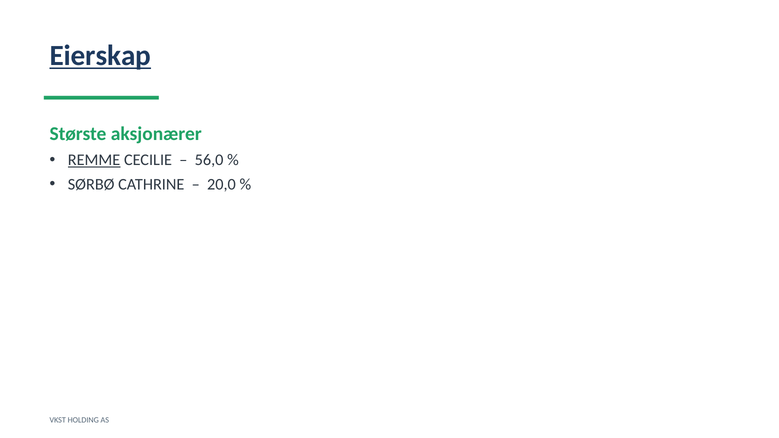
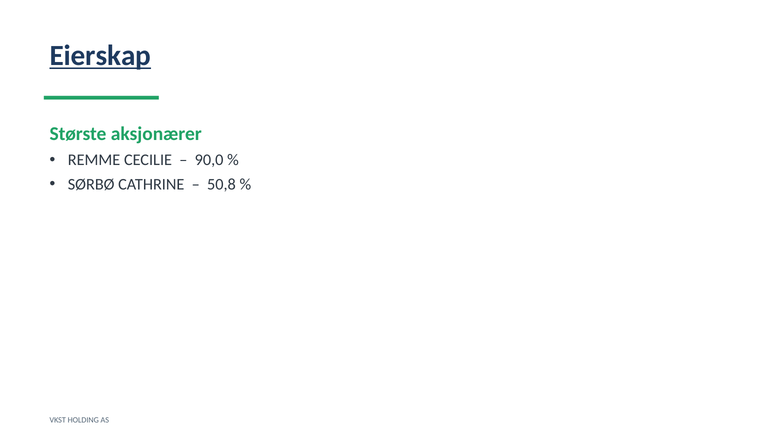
REMME underline: present -> none
56,0: 56,0 -> 90,0
20,0: 20,0 -> 50,8
